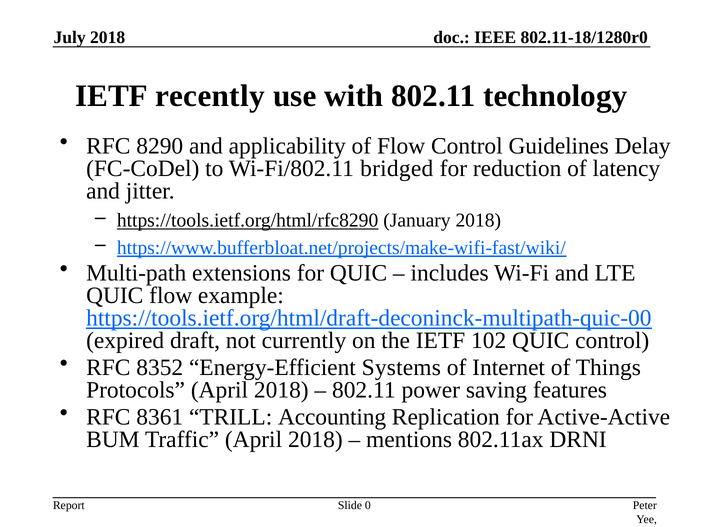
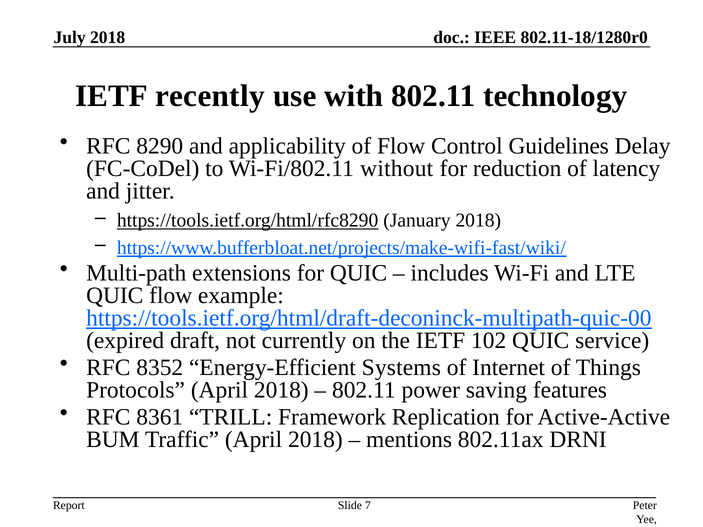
bridged: bridged -> without
QUIC control: control -> service
Accounting: Accounting -> Framework
0: 0 -> 7
